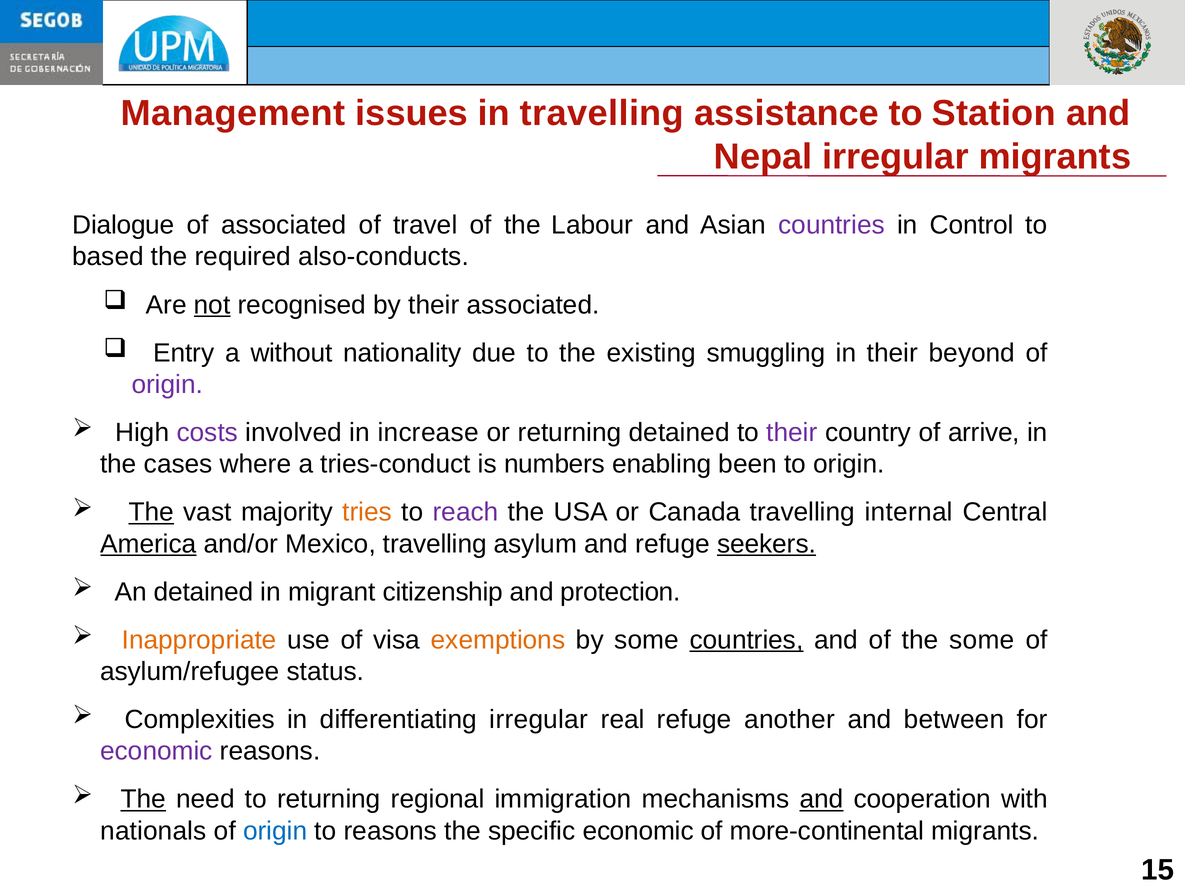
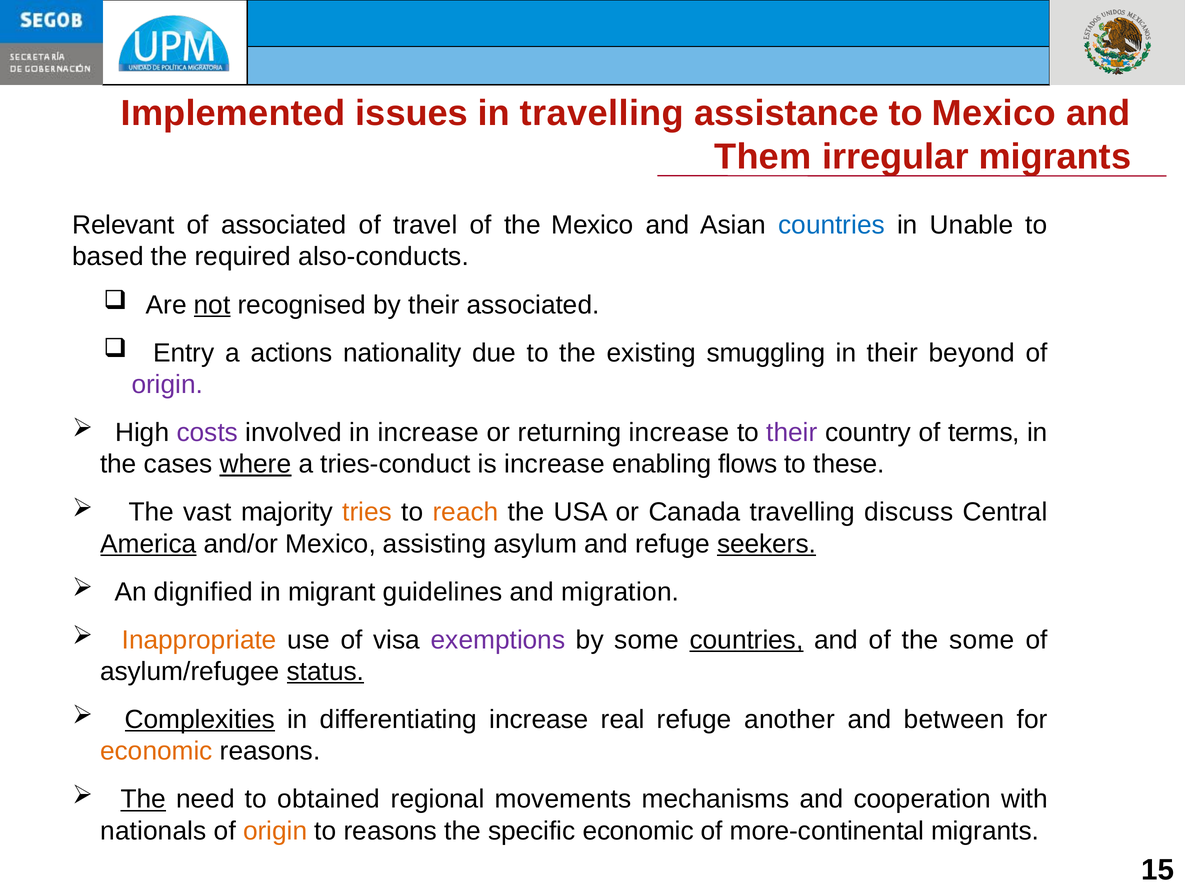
Management: Management -> Implemented
to Station: Station -> Mexico
Nepal: Nepal -> Them
Dialogue: Dialogue -> Relevant
the Labour: Labour -> Mexico
countries at (832, 225) colour: purple -> blue
Control: Control -> Unable
without: without -> actions
returning detained: detained -> increase
arrive: arrive -> terms
where underline: none -> present
is numbers: numbers -> increase
been: been -> flows
to origin: origin -> these
The at (151, 512) underline: present -> none
reach colour: purple -> orange
internal: internal -> discuss
Mexico travelling: travelling -> assisting
An detained: detained -> dignified
citizenship: citizenship -> guidelines
protection: protection -> migration
exemptions colour: orange -> purple
status underline: none -> present
Complexities underline: none -> present
differentiating irregular: irregular -> increase
economic at (156, 751) colour: purple -> orange
to returning: returning -> obtained
immigration: immigration -> movements
and at (822, 799) underline: present -> none
origin at (275, 831) colour: blue -> orange
